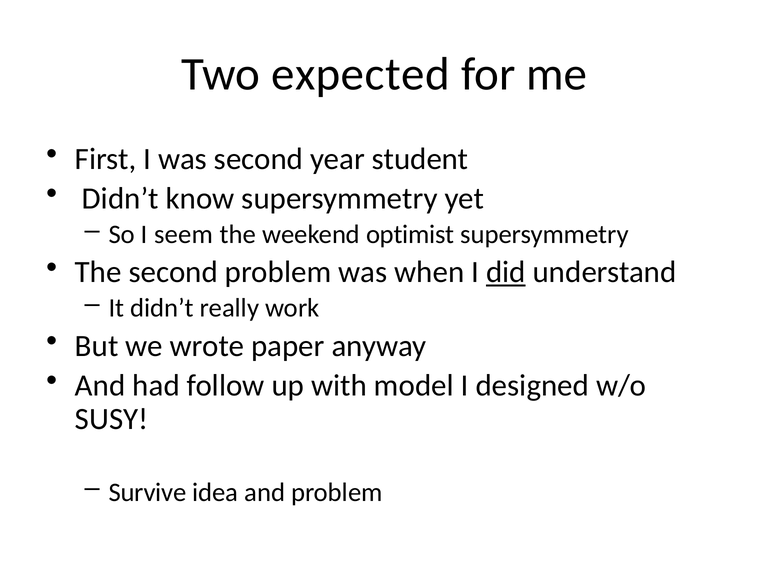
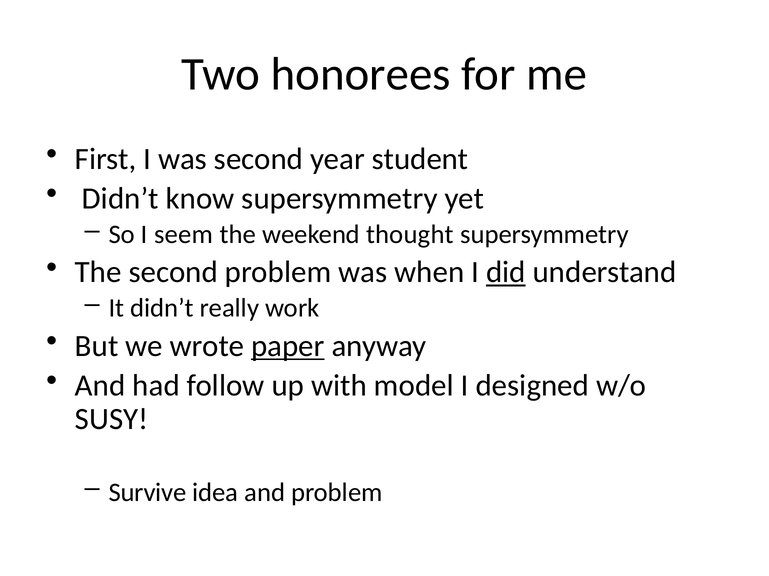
expected: expected -> honorees
optimist: optimist -> thought
paper underline: none -> present
